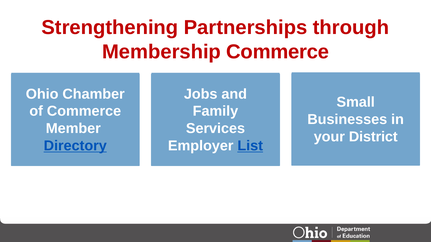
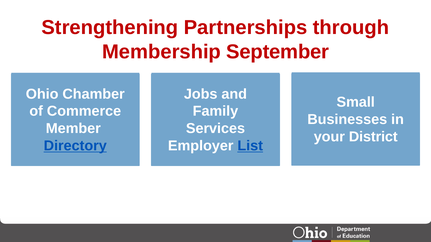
Membership Commerce: Commerce -> September
